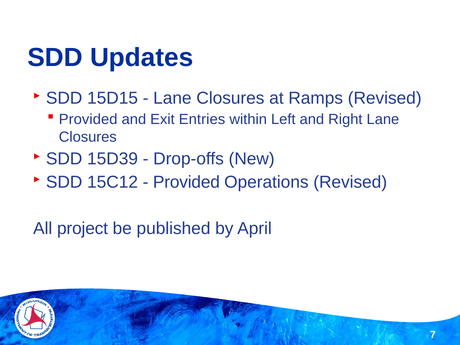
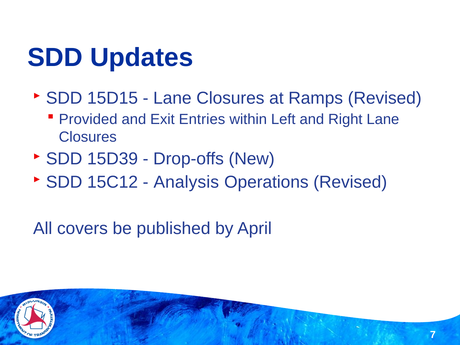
Provided at (186, 182): Provided -> Analysis
project: project -> covers
